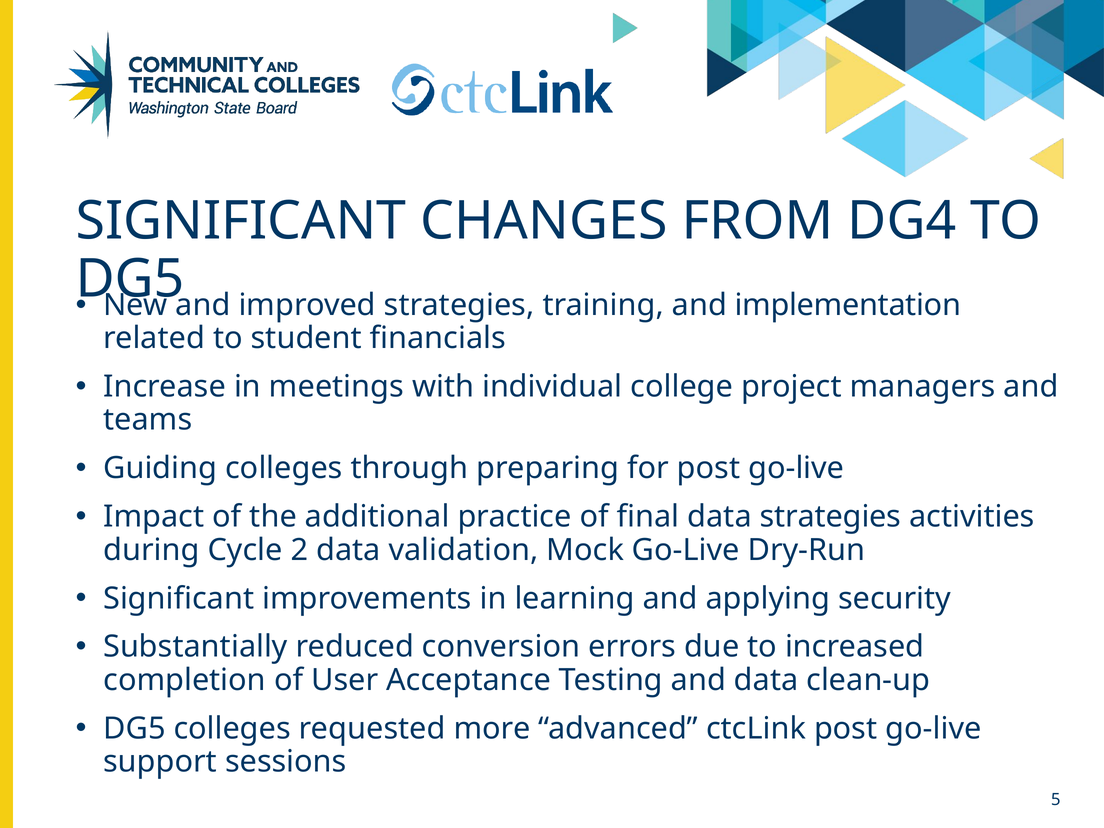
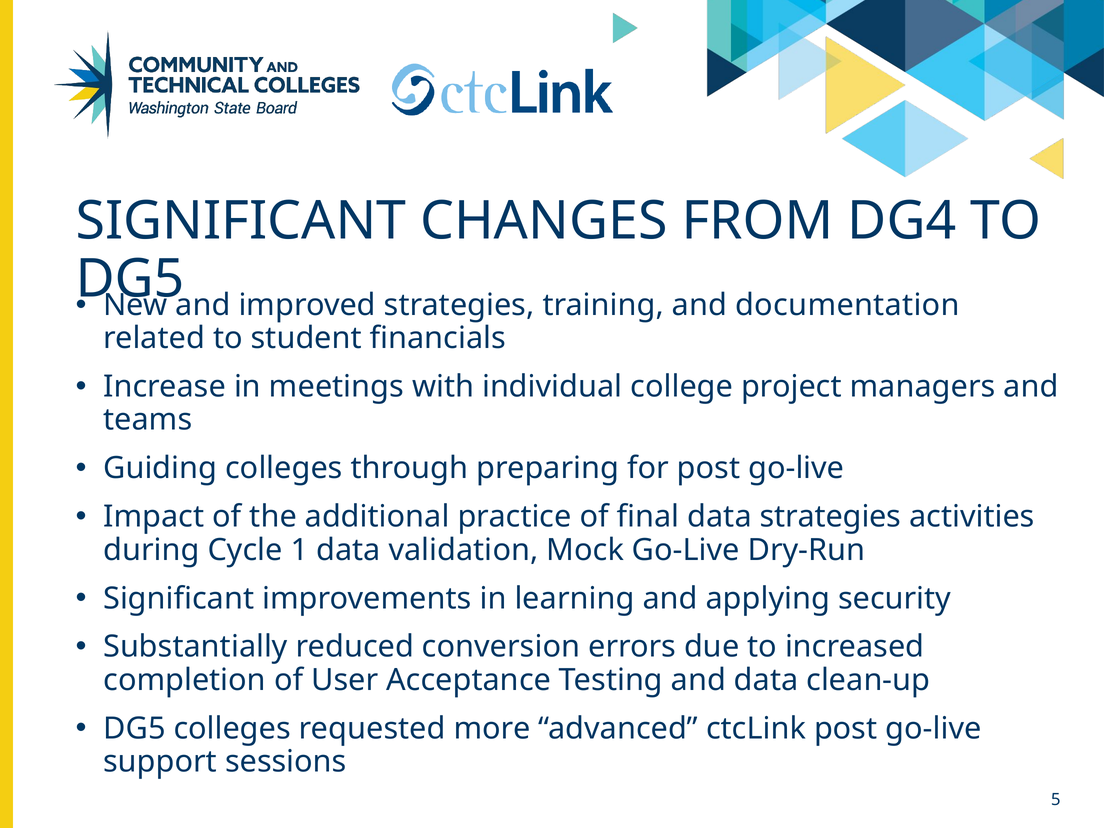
implementation: implementation -> documentation
2: 2 -> 1
